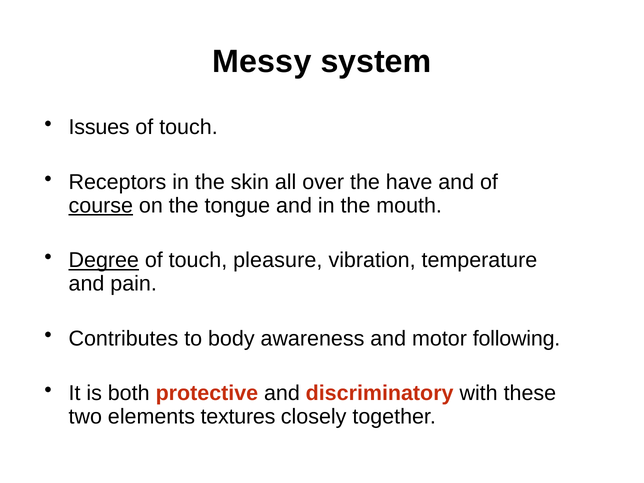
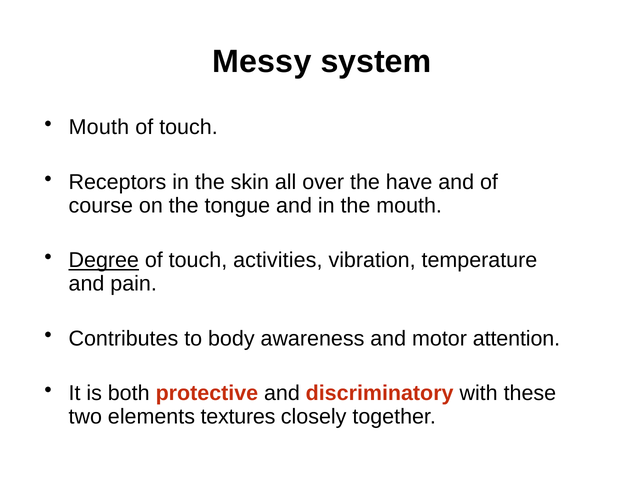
Issues at (99, 127): Issues -> Mouth
course underline: present -> none
pleasure: pleasure -> activities
following: following -> attention
